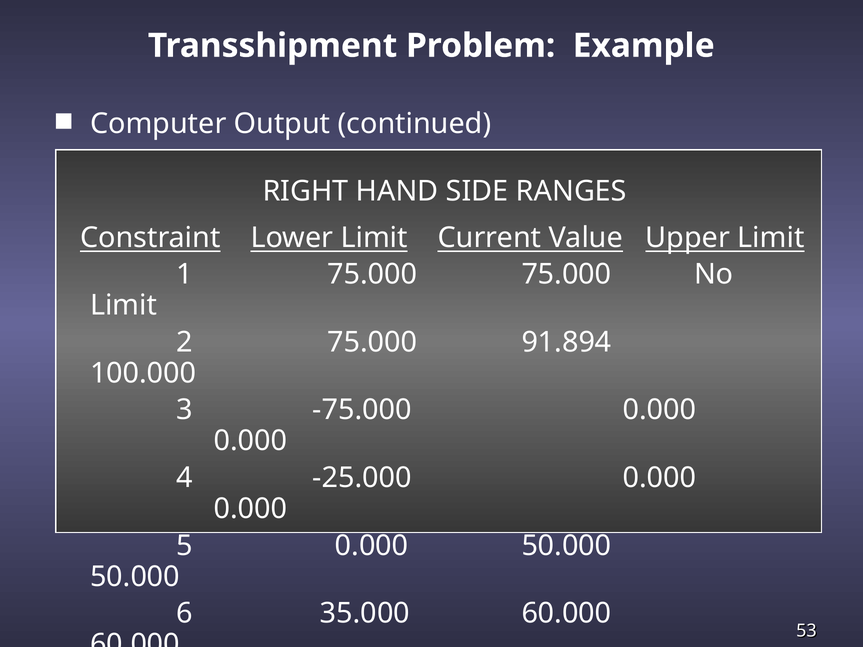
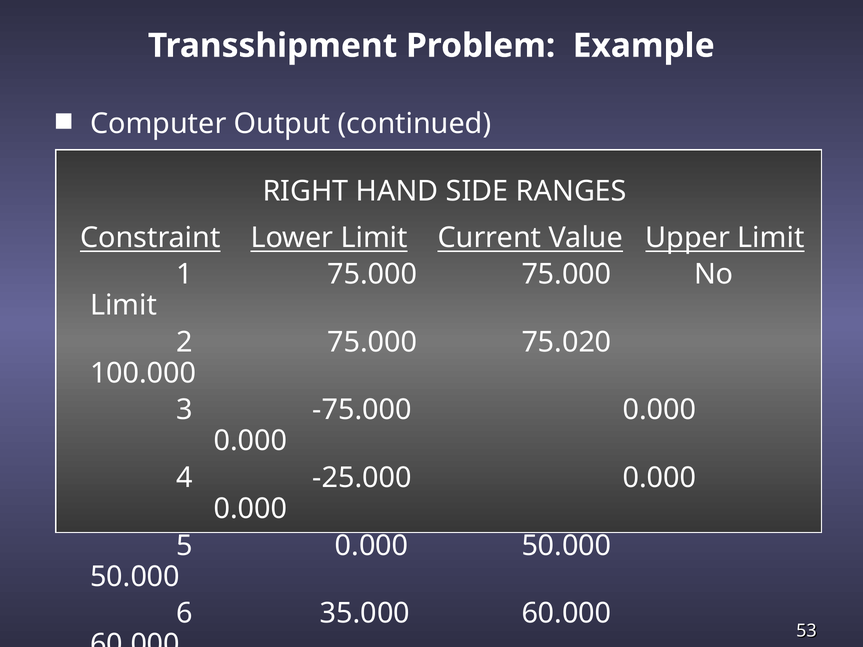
91.894: 91.894 -> 75.020
